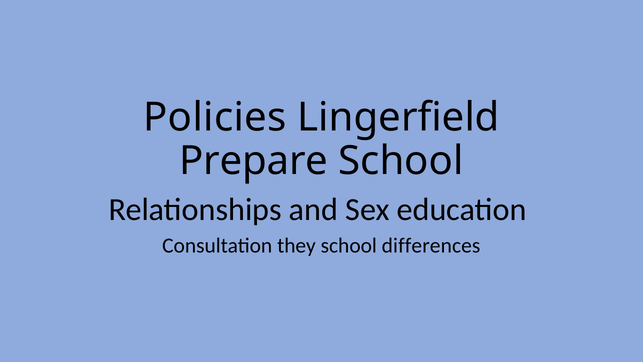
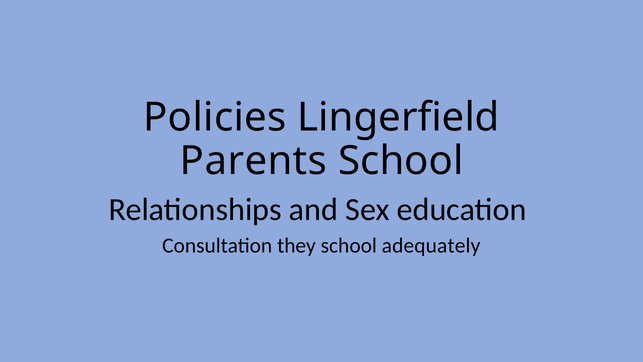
Prepare: Prepare -> Parents
differences: differences -> adequately
